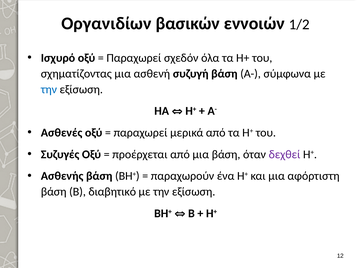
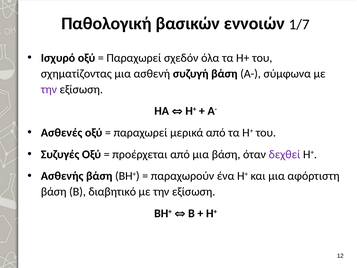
Οργανιδίων: Οργανιδίων -> Παθολογική
1/2: 1/2 -> 1/7
την at (49, 89) colour: blue -> purple
